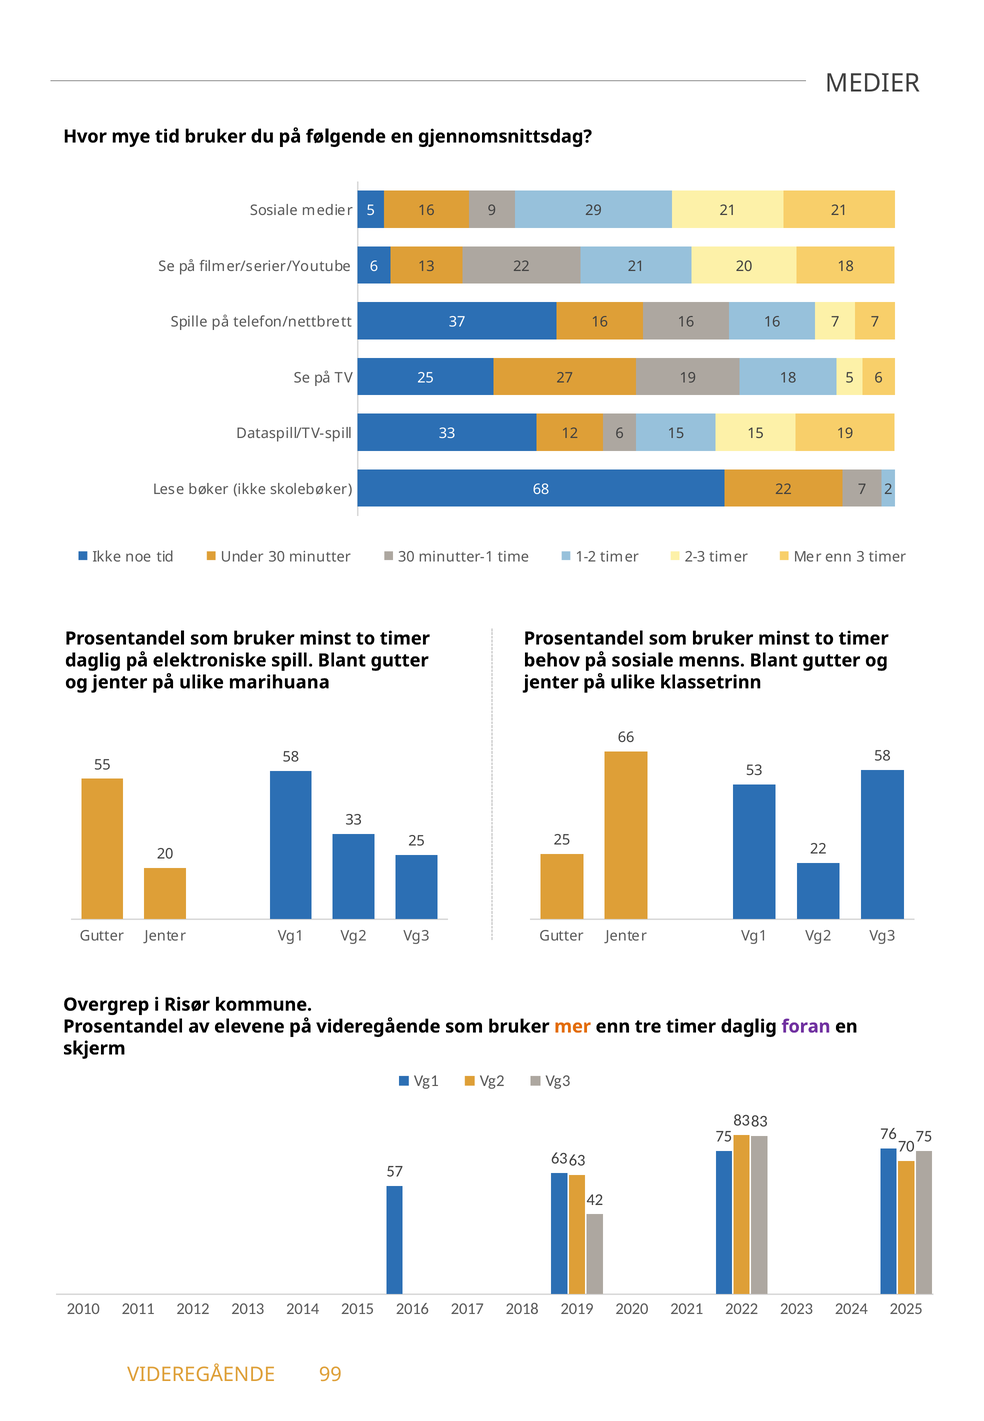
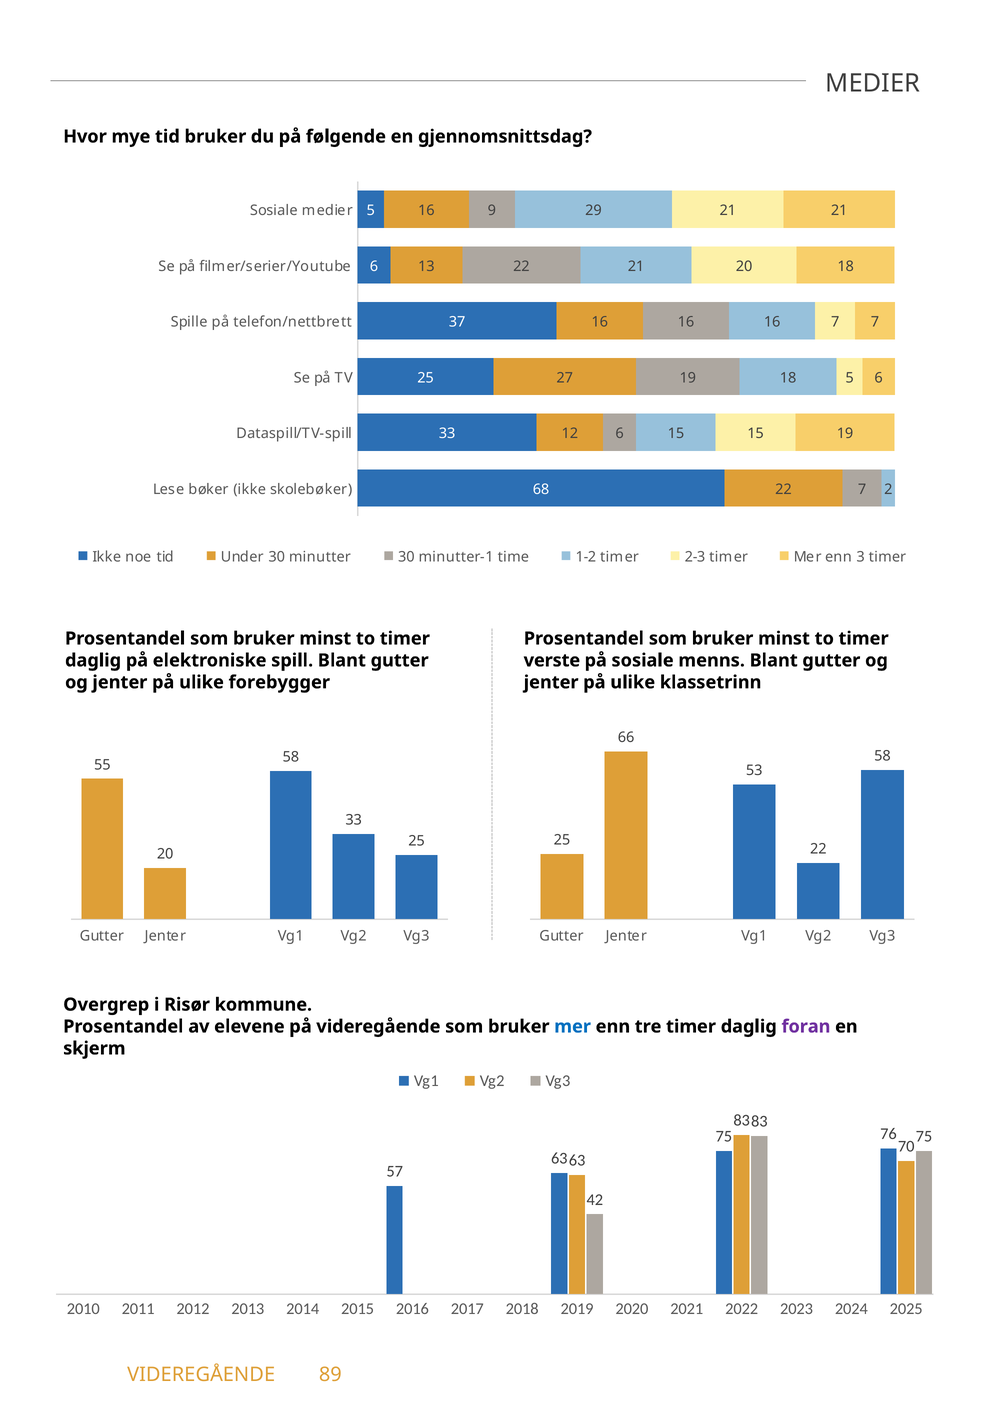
behov: behov -> verste
marihuana: marihuana -> forebygger
mer at (573, 1027) colour: orange -> blue
99: 99 -> 89
